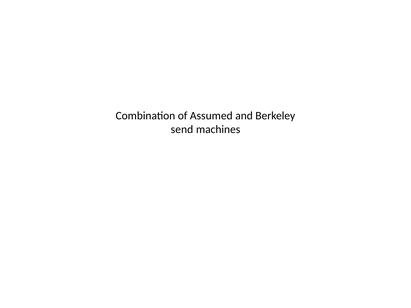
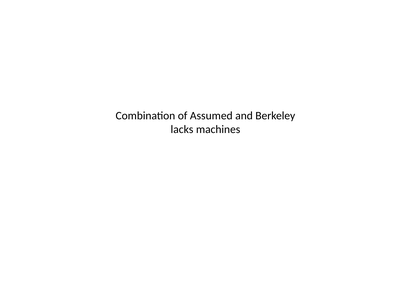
send: send -> lacks
